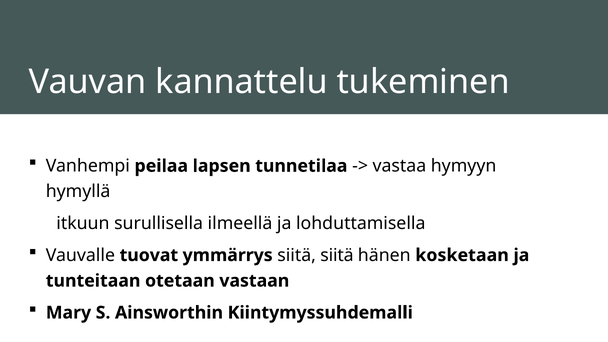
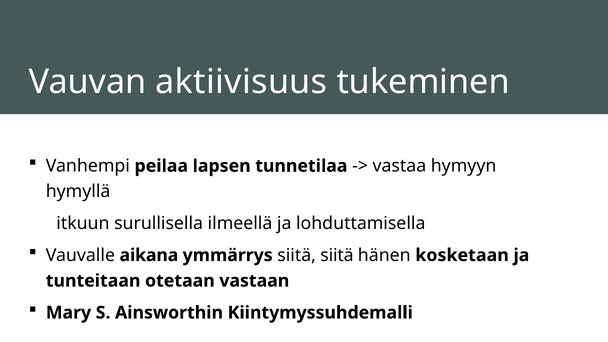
kannattelu: kannattelu -> aktiivisuus
tuovat: tuovat -> aikana
